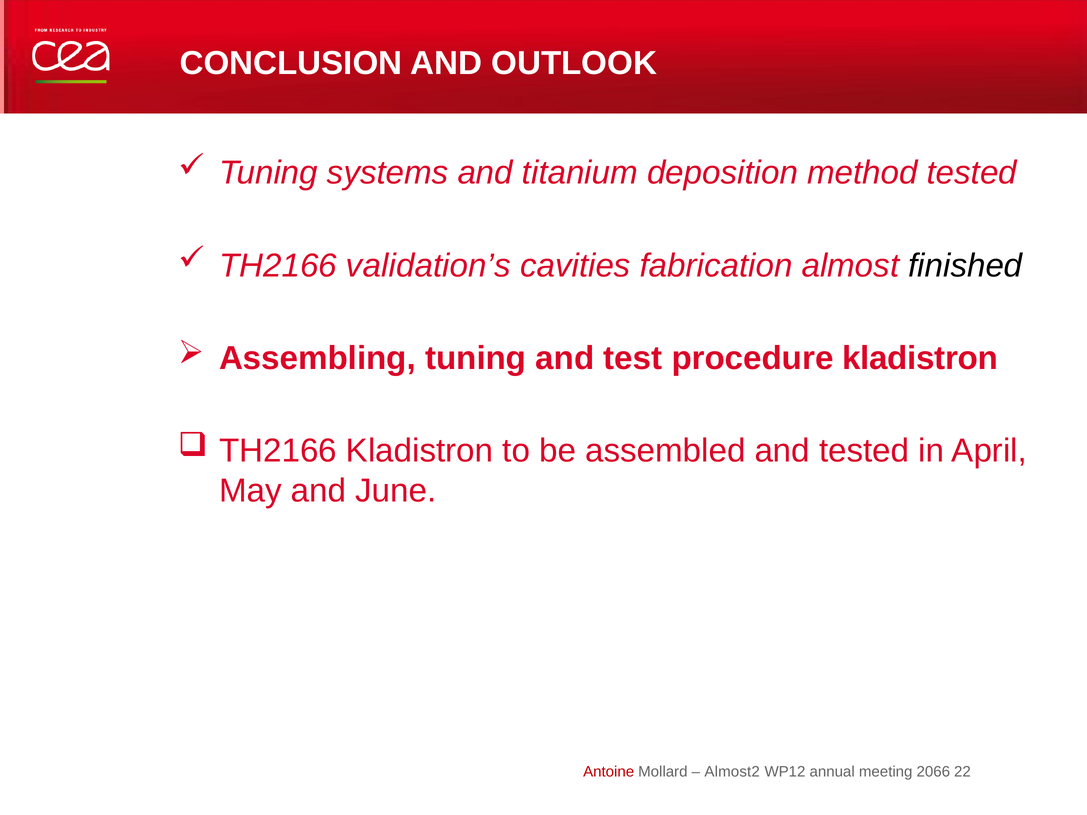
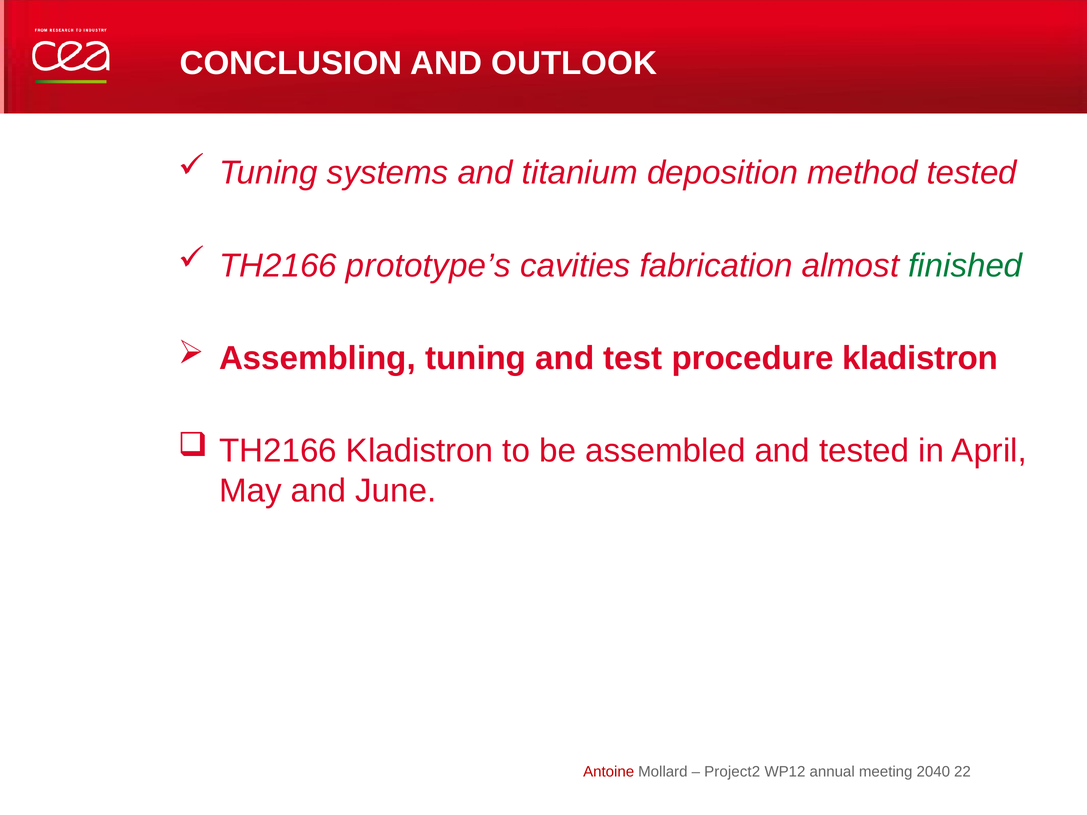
validation’s: validation’s -> prototype’s
finished colour: black -> green
Almost2: Almost2 -> Project2
2066: 2066 -> 2040
